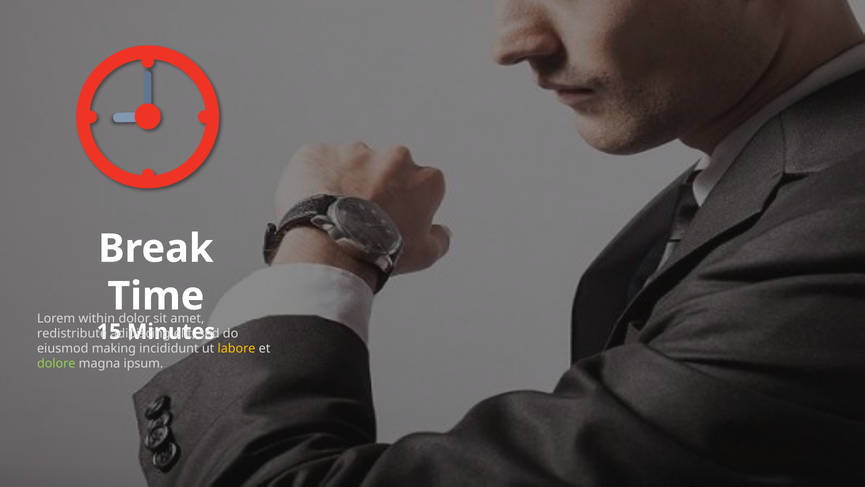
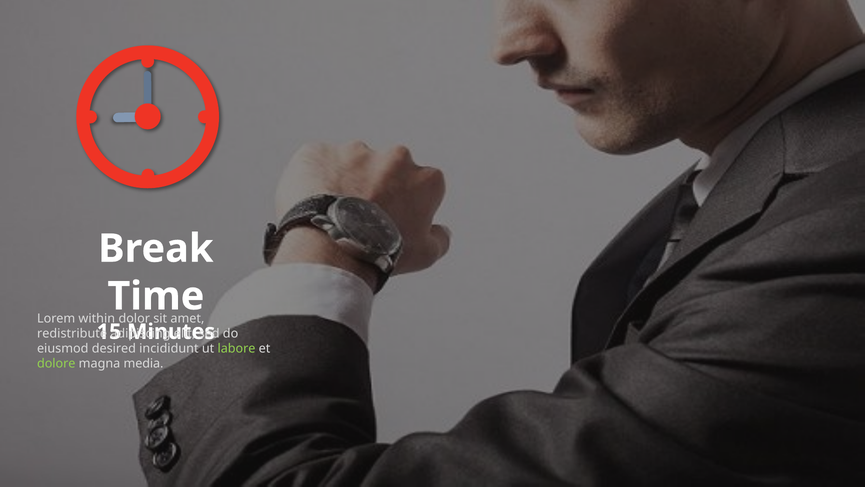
making: making -> desired
labore colour: yellow -> light green
ipsum: ipsum -> media
